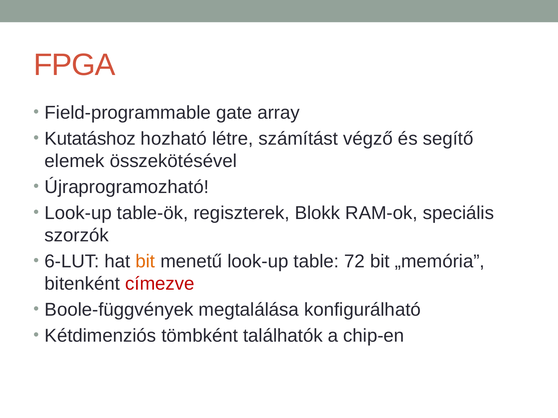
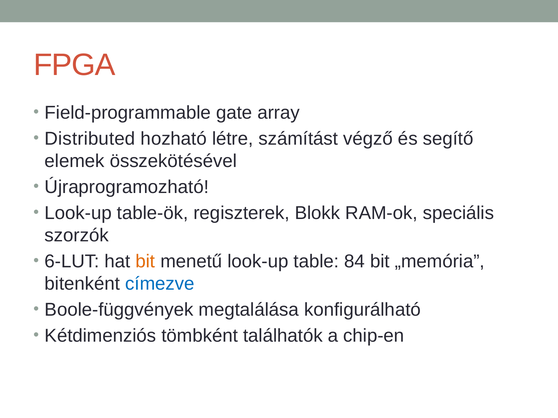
Kutatáshoz: Kutatáshoz -> Distributed
72: 72 -> 84
címezve colour: red -> blue
